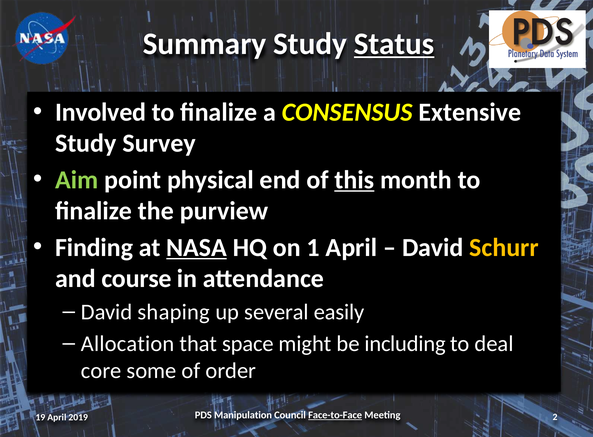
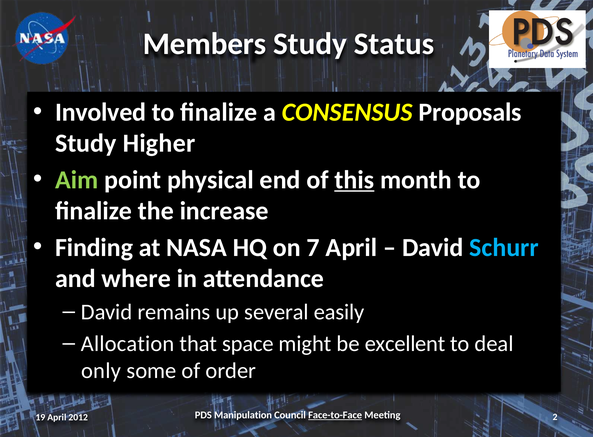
Summary: Summary -> Members
Status underline: present -> none
Extensive: Extensive -> Proposals
Survey: Survey -> Higher
purview: purview -> increase
NASA underline: present -> none
1: 1 -> 7
Schurr colour: yellow -> light blue
course: course -> where
shaping: shaping -> remains
including: including -> excellent
core: core -> only
2019: 2019 -> 2012
